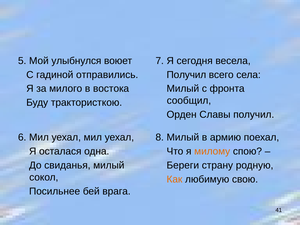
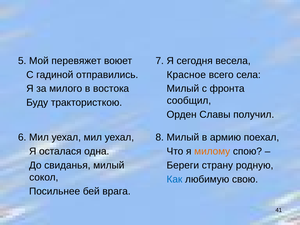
улыбнулся: улыбнулся -> перевяжет
Получил at (186, 75): Получил -> Красное
Как colour: orange -> blue
